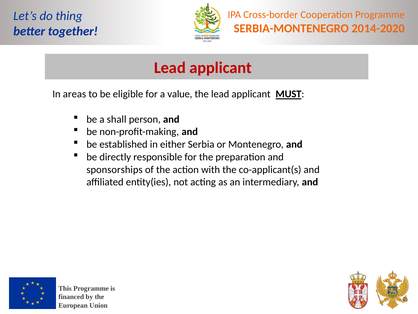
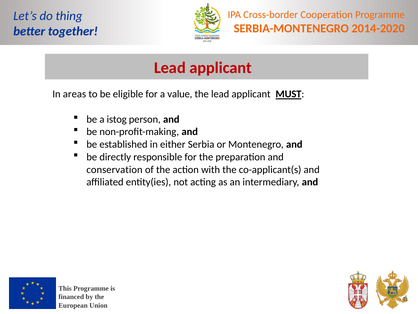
shall: shall -> istog
sponsorships: sponsorships -> conservation
